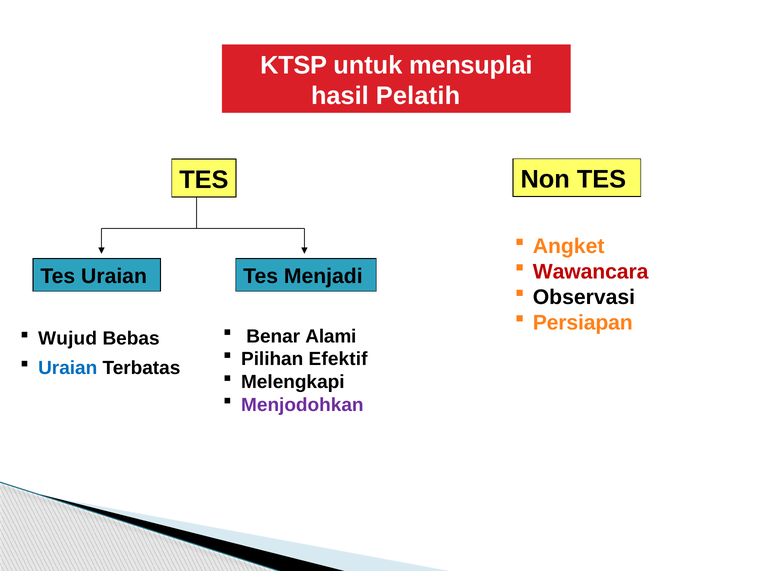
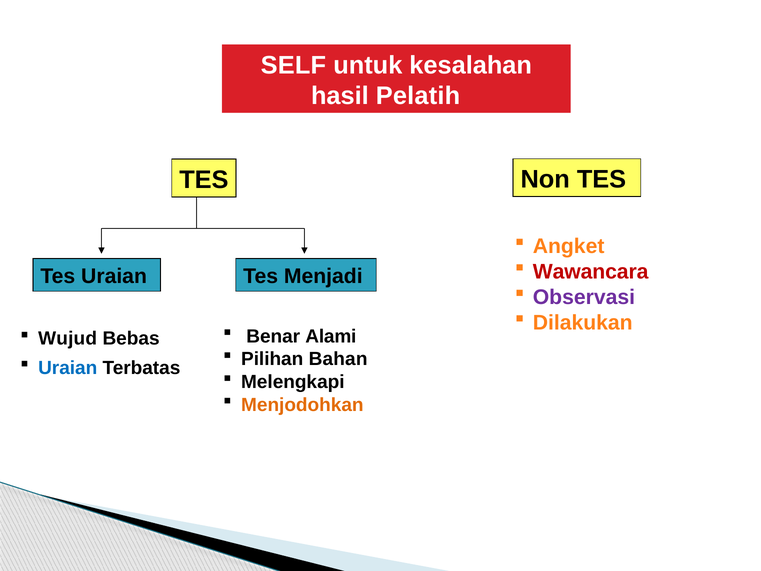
KTSP: KTSP -> SELF
mensuplai: mensuplai -> kesalahan
Observasi colour: black -> purple
Persiapan: Persiapan -> Dilakukan
Efektif: Efektif -> Bahan
Menjodohkan colour: purple -> orange
